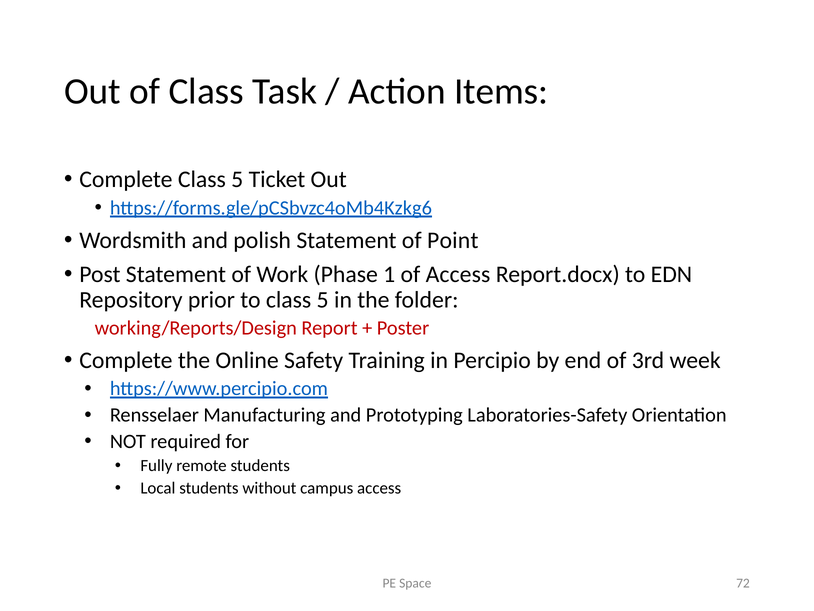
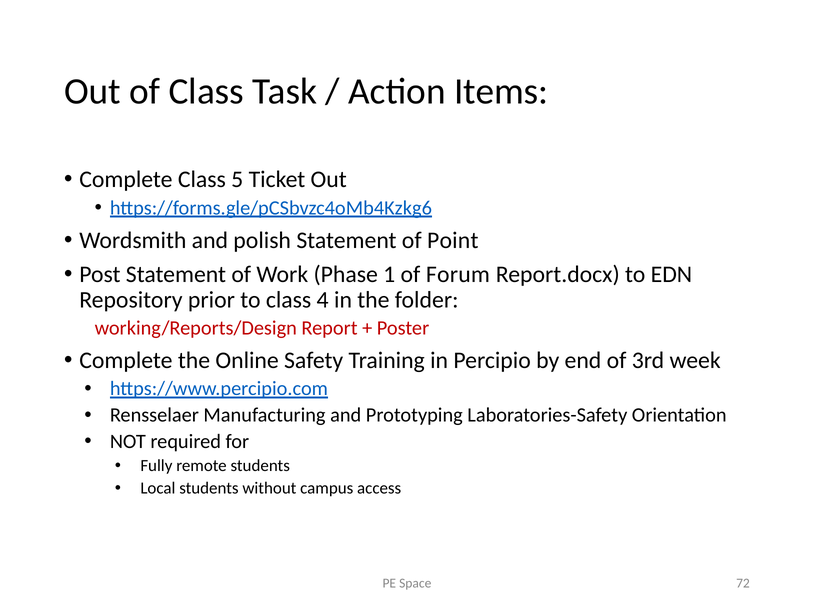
of Access: Access -> Forum
to class 5: 5 -> 4
